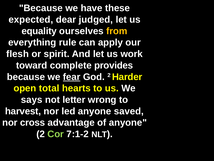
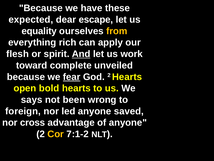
judged: judged -> escape
rule: rule -> rich
And underline: none -> present
provides: provides -> unveiled
2 Harder: Harder -> Hearts
total: total -> bold
letter: letter -> been
harvest: harvest -> foreign
Cor colour: light green -> yellow
